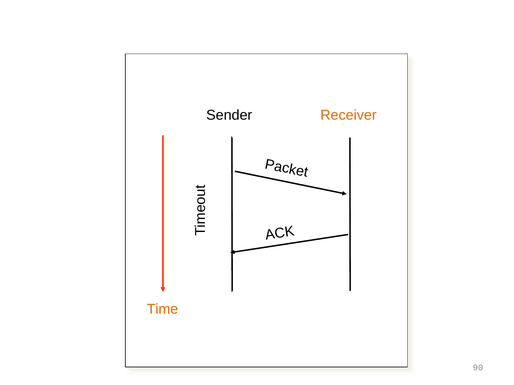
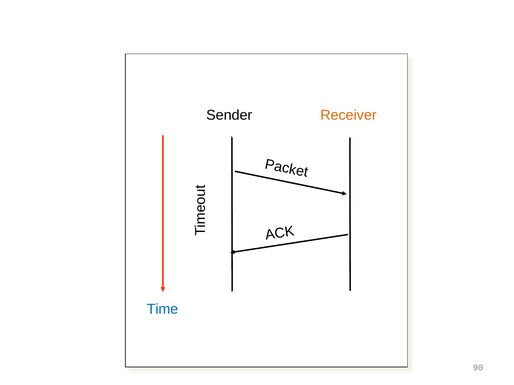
Time colour: orange -> blue
